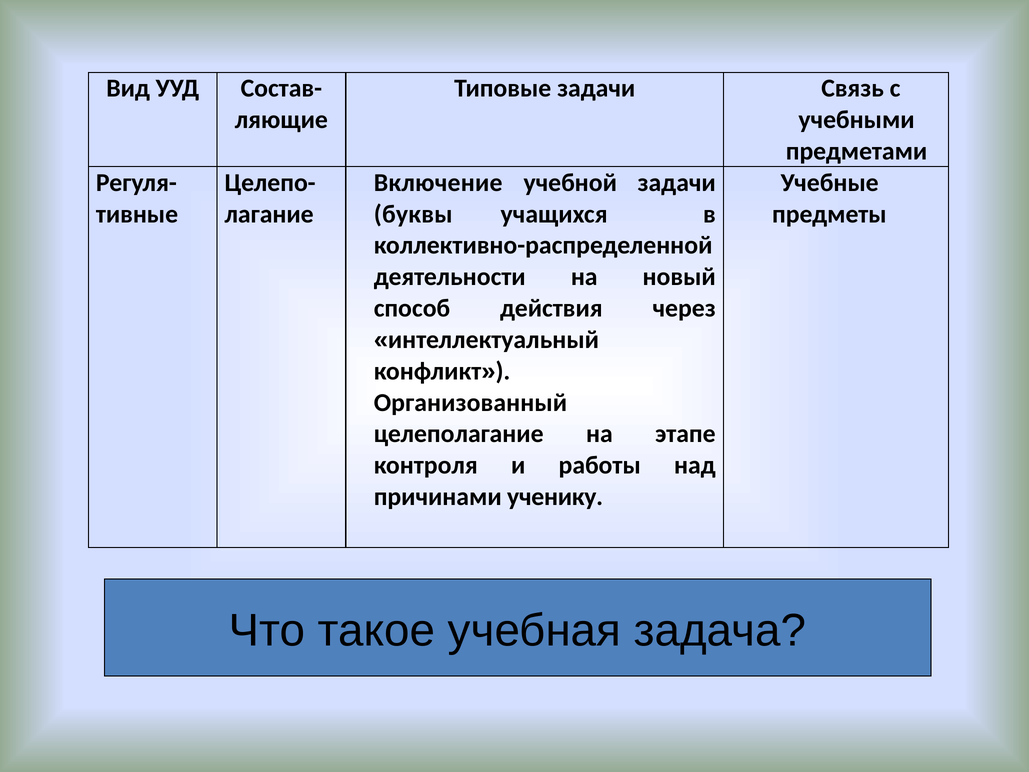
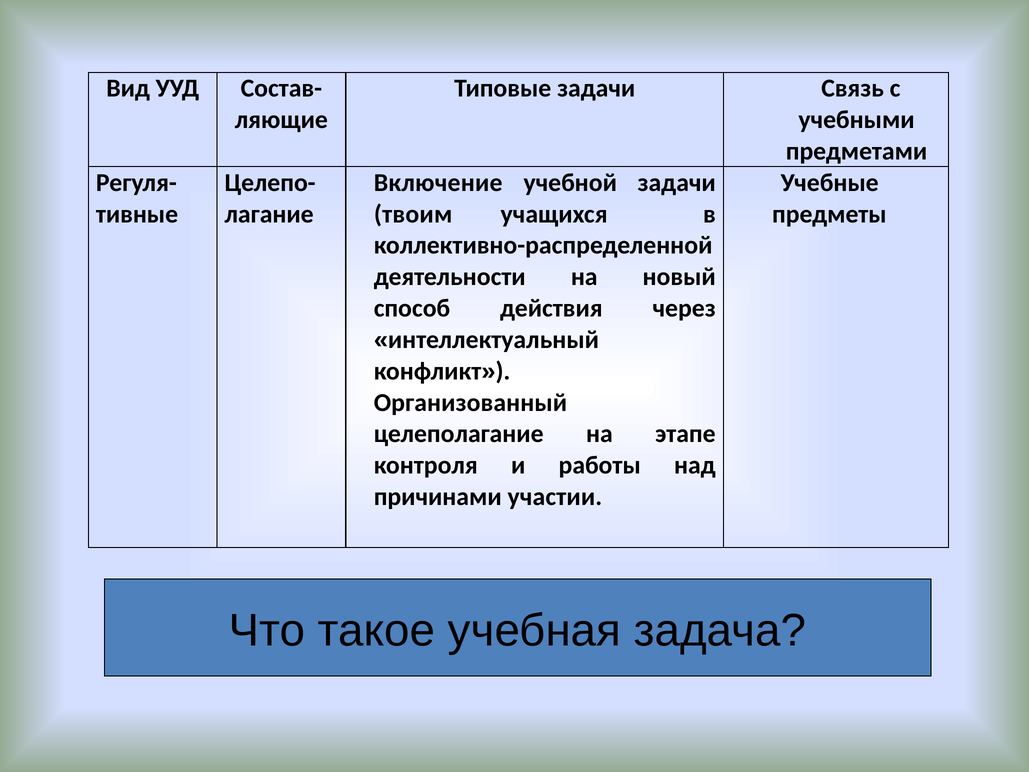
буквы: буквы -> твоим
ученику: ученику -> участии
